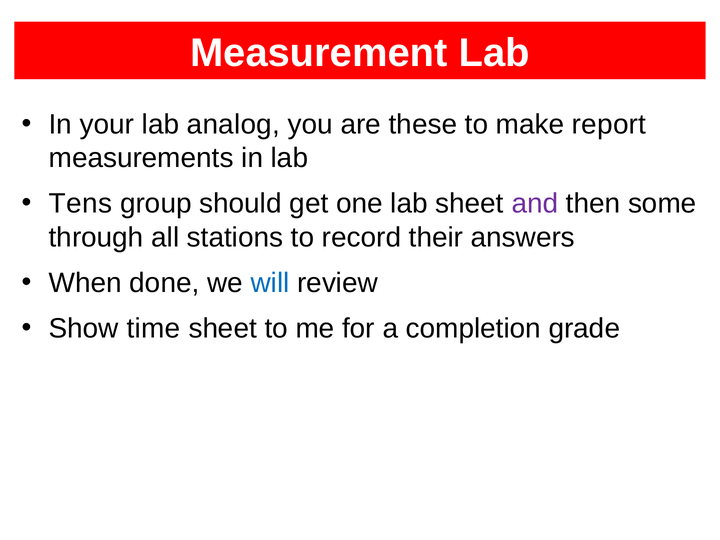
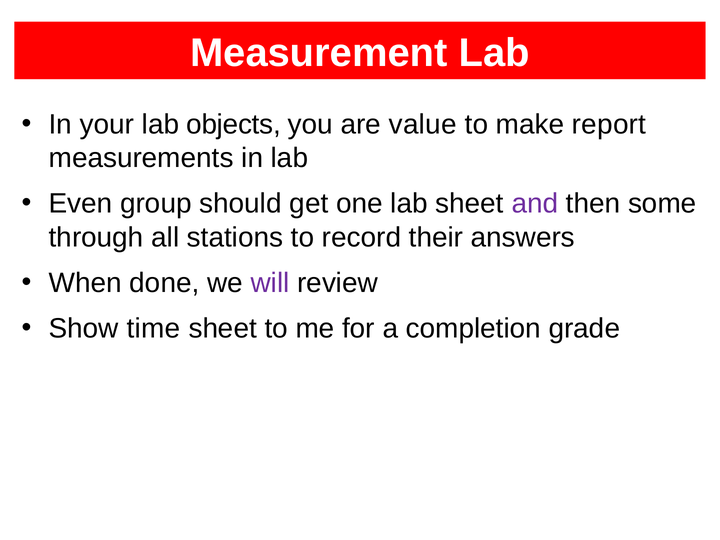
analog: analog -> objects
these: these -> value
Tens: Tens -> Even
will colour: blue -> purple
